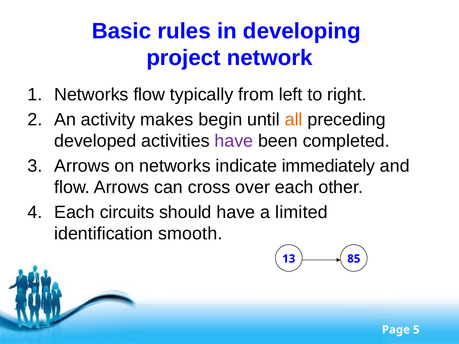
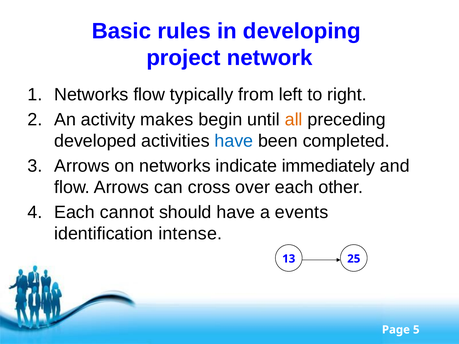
have at (234, 141) colour: purple -> blue
circuits: circuits -> cannot
limited: limited -> events
smooth: smooth -> intense
85: 85 -> 25
